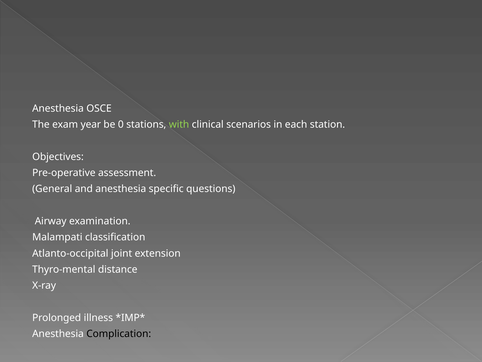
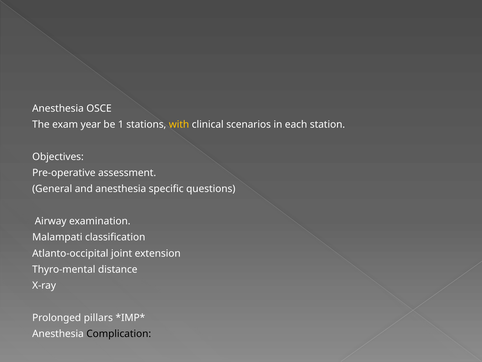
0: 0 -> 1
with colour: light green -> yellow
illness: illness -> pillars
